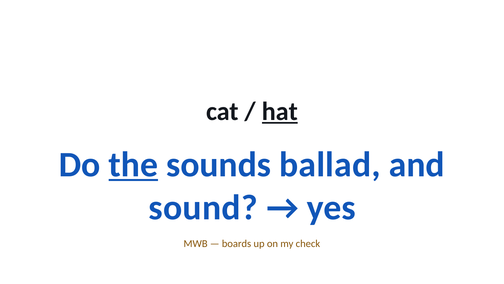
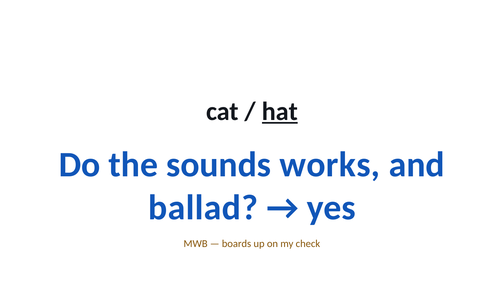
the underline: present -> none
ballad: ballad -> works
sound: sound -> ballad
